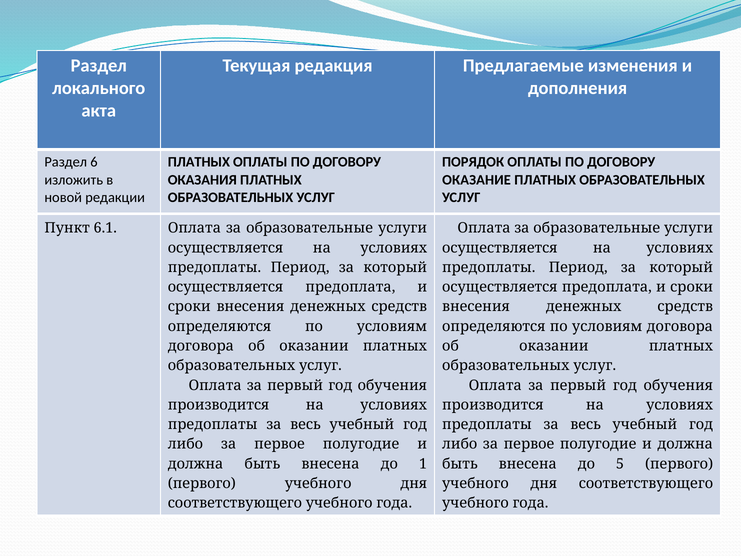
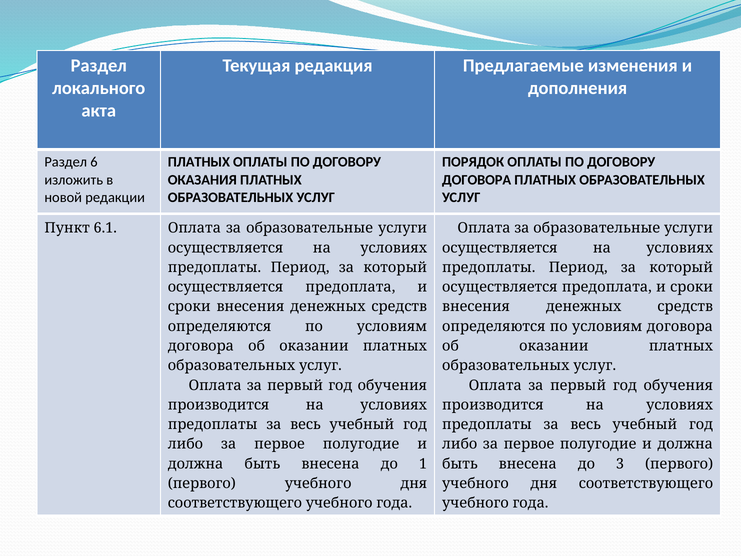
ОКАЗАНИЕ at (477, 180): ОКАЗАНИЕ -> ДОГОВОРА
5: 5 -> 3
